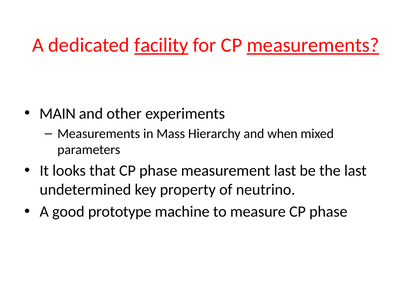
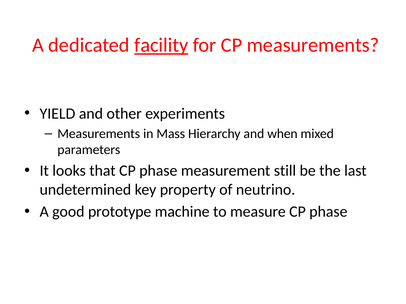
measurements at (313, 45) underline: present -> none
MAIN: MAIN -> YIELD
measurement last: last -> still
